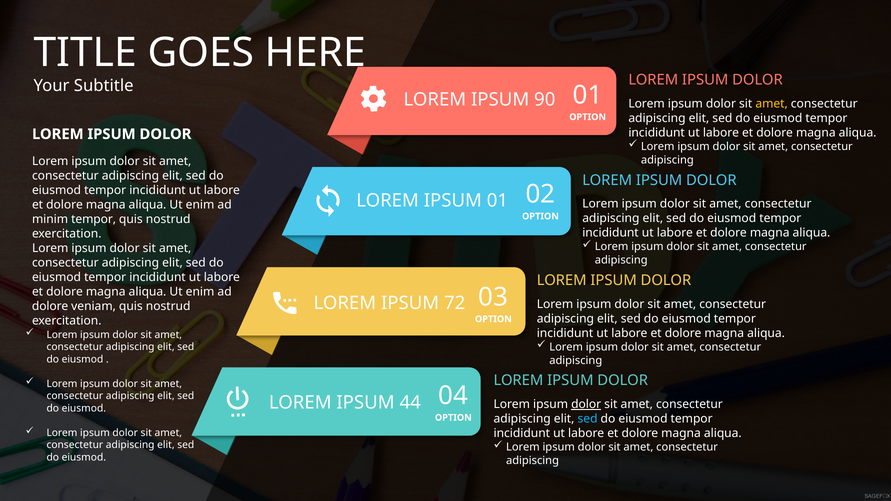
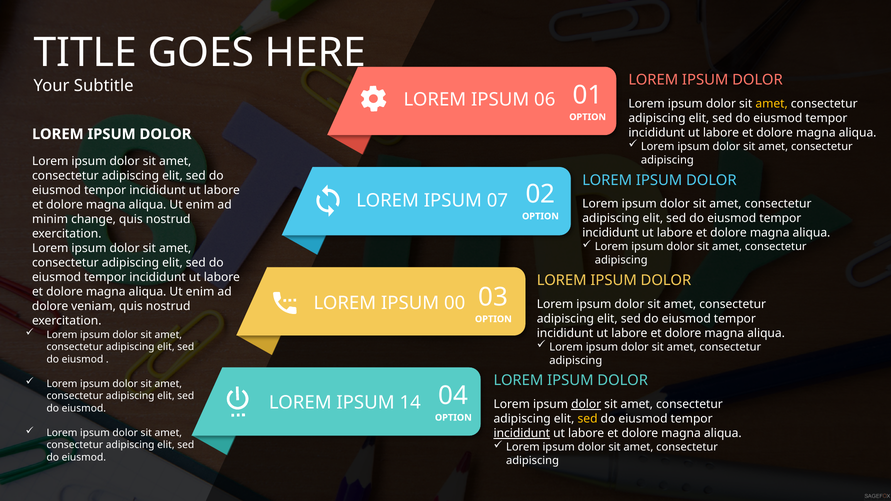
90: 90 -> 06
IPSUM 01: 01 -> 07
minim tempor: tempor -> change
72: 72 -> 00
44: 44 -> 14
sed at (588, 419) colour: light blue -> yellow
incididunt at (522, 433) underline: none -> present
